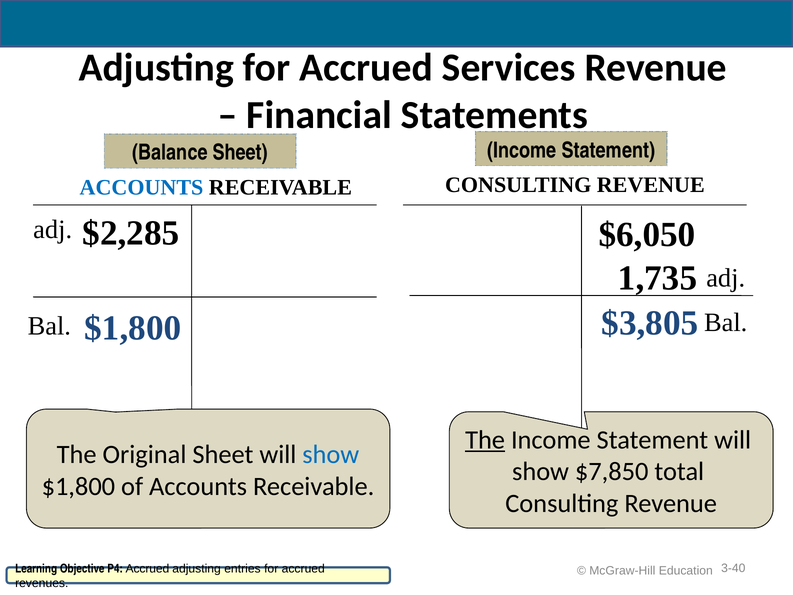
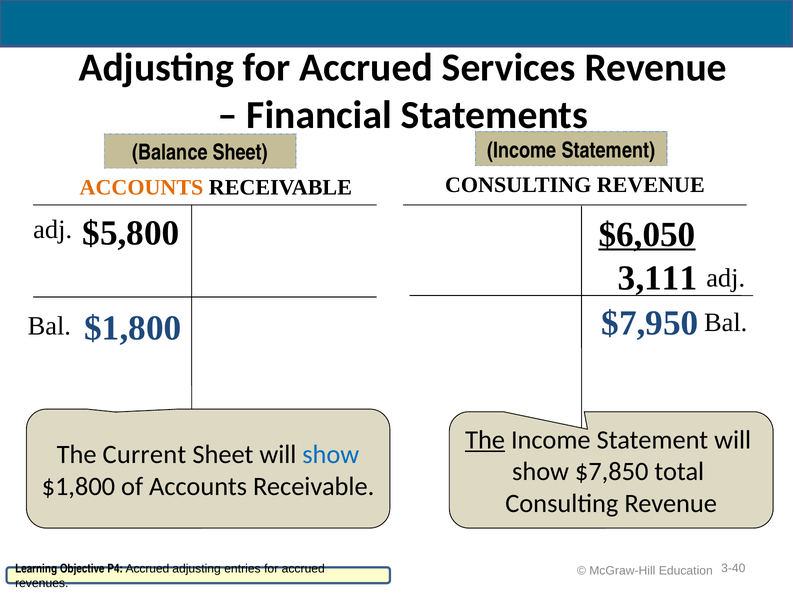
ACCOUNTS at (141, 187) colour: blue -> orange
$2,285: $2,285 -> $5,800
$6,050 underline: none -> present
1,735: 1,735 -> 3,111
$3,805: $3,805 -> $7,950
Original: Original -> Current
